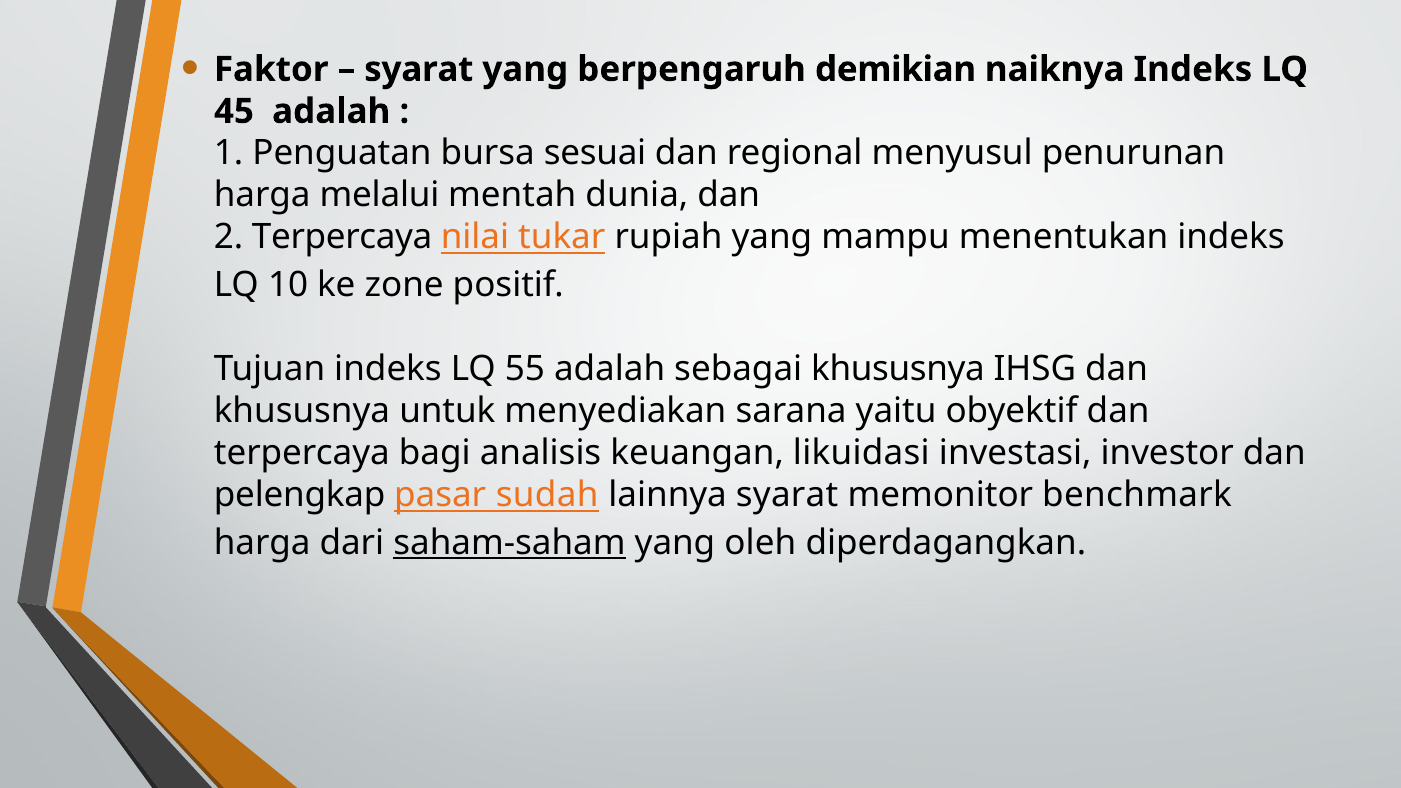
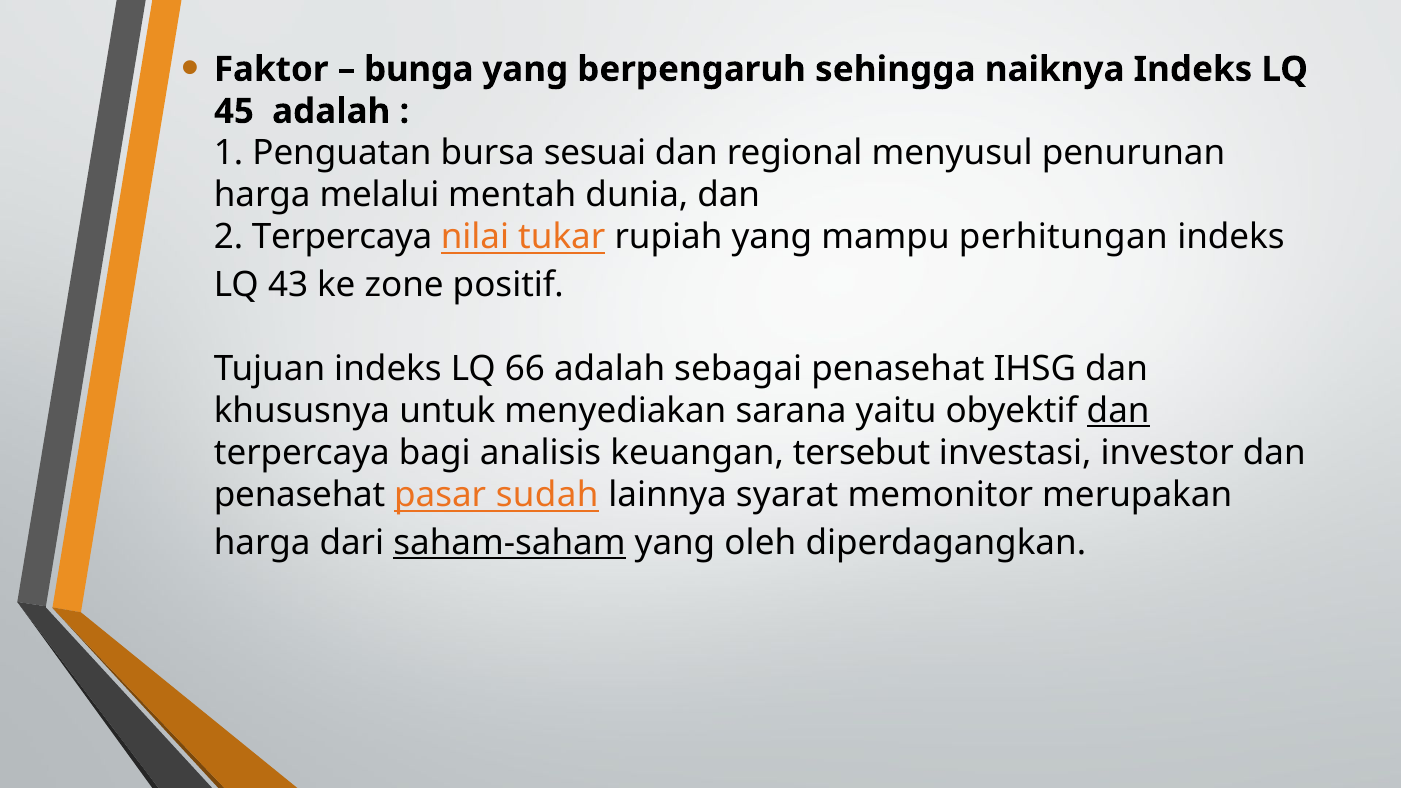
syarat at (419, 69): syarat -> bunga
demikian: demikian -> sehingga
menentukan: menentukan -> perhitungan
10: 10 -> 43
55: 55 -> 66
sebagai khususnya: khususnya -> penasehat
dan at (1118, 411) underline: none -> present
likuidasi: likuidasi -> tersebut
pelengkap at (300, 495): pelengkap -> penasehat
benchmark: benchmark -> merupakan
